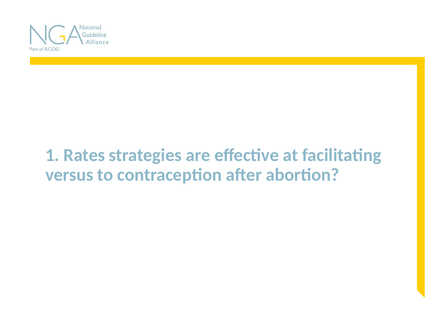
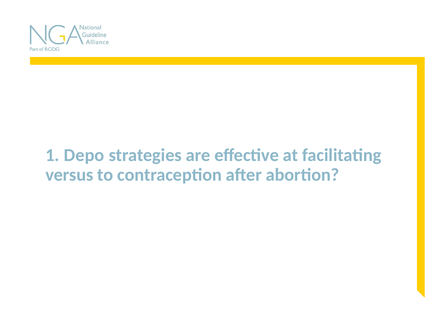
Rates: Rates -> Depo
